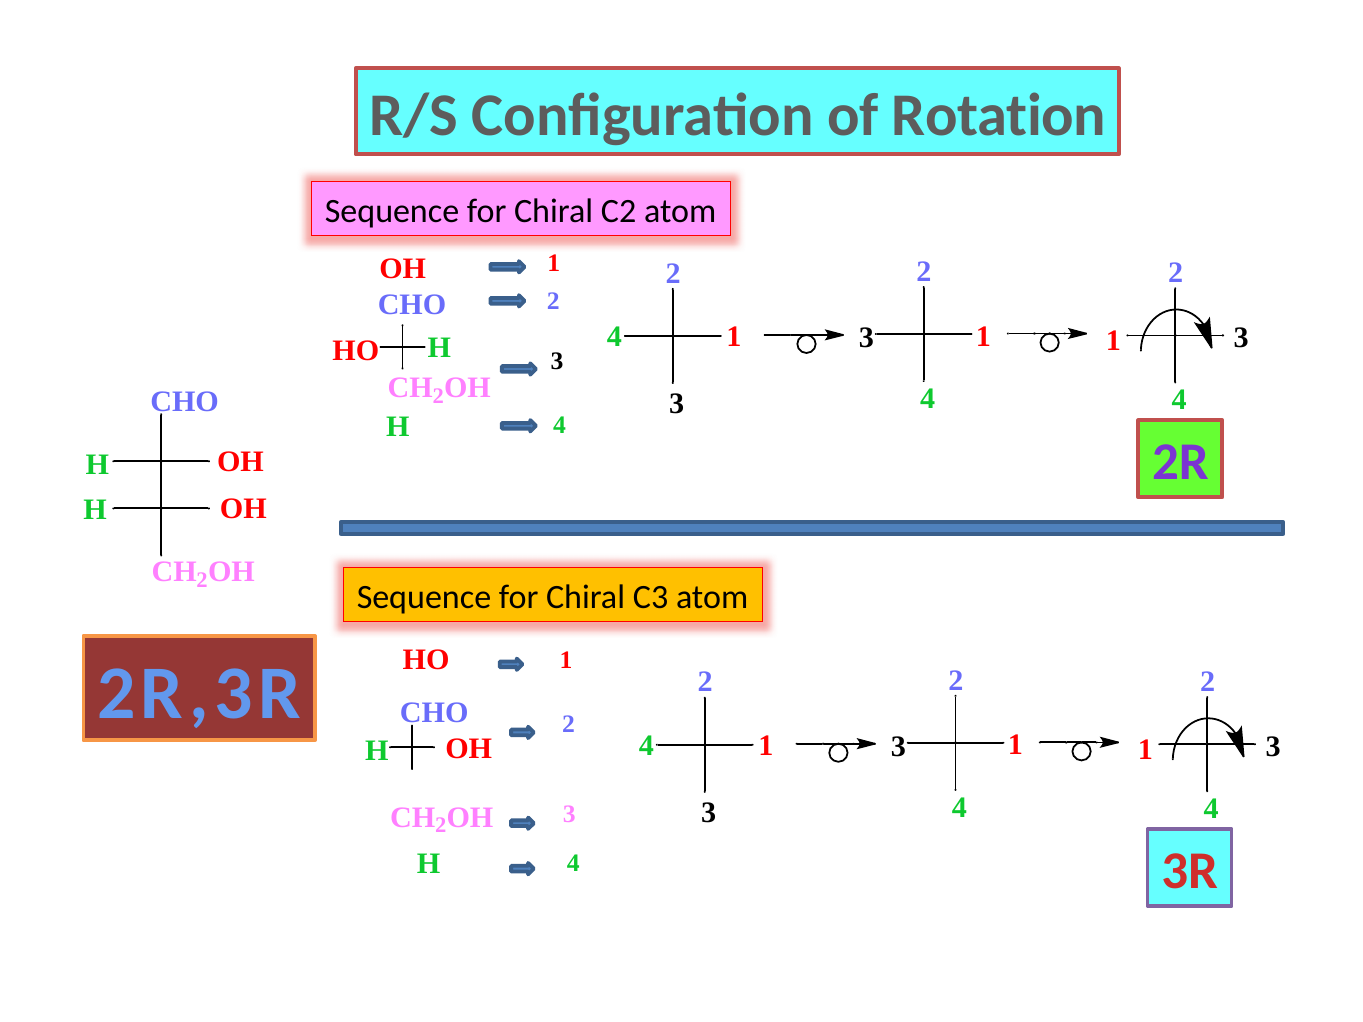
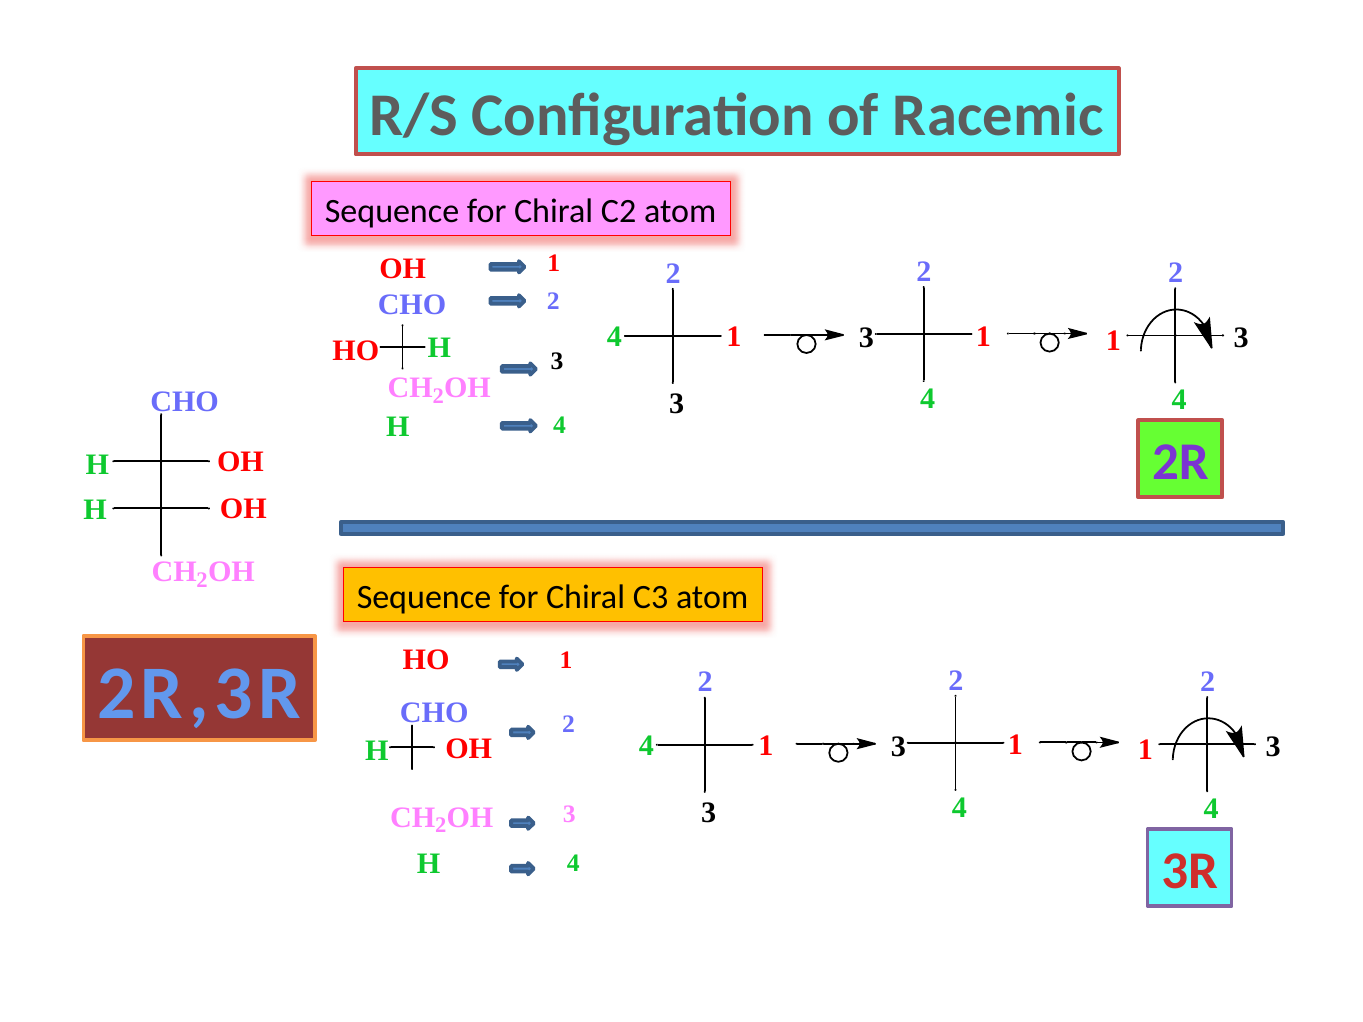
Rotation: Rotation -> Racemic
